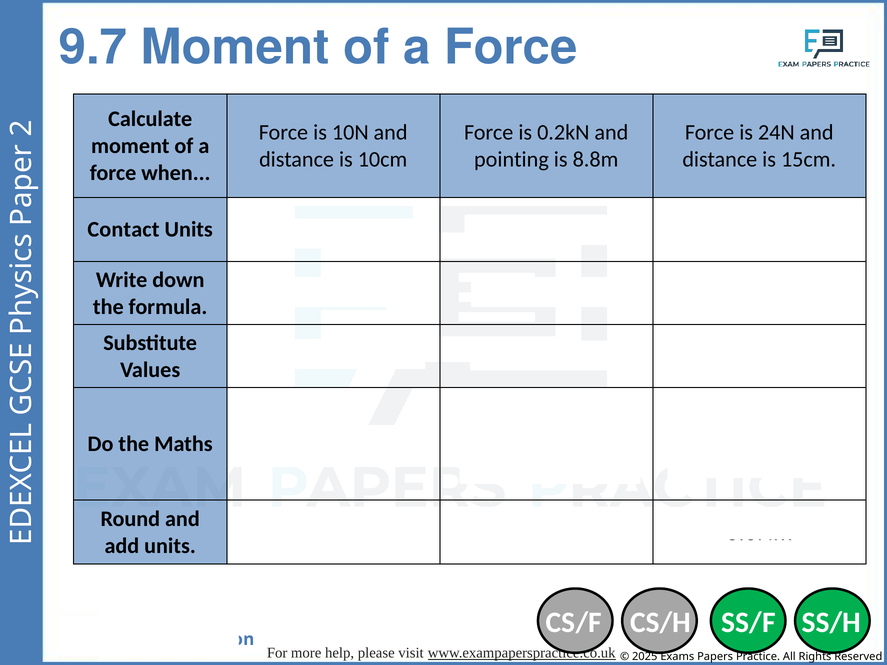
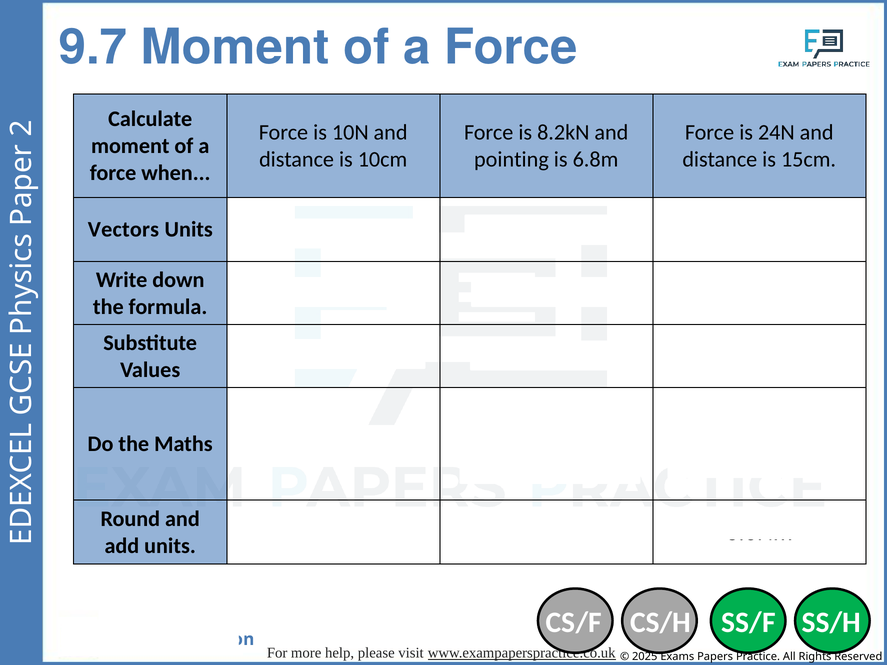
0.2kN: 0.2kN -> 8.2kN
8.8m: 8.8m -> 6.8m
Contact: Contact -> Vectors
